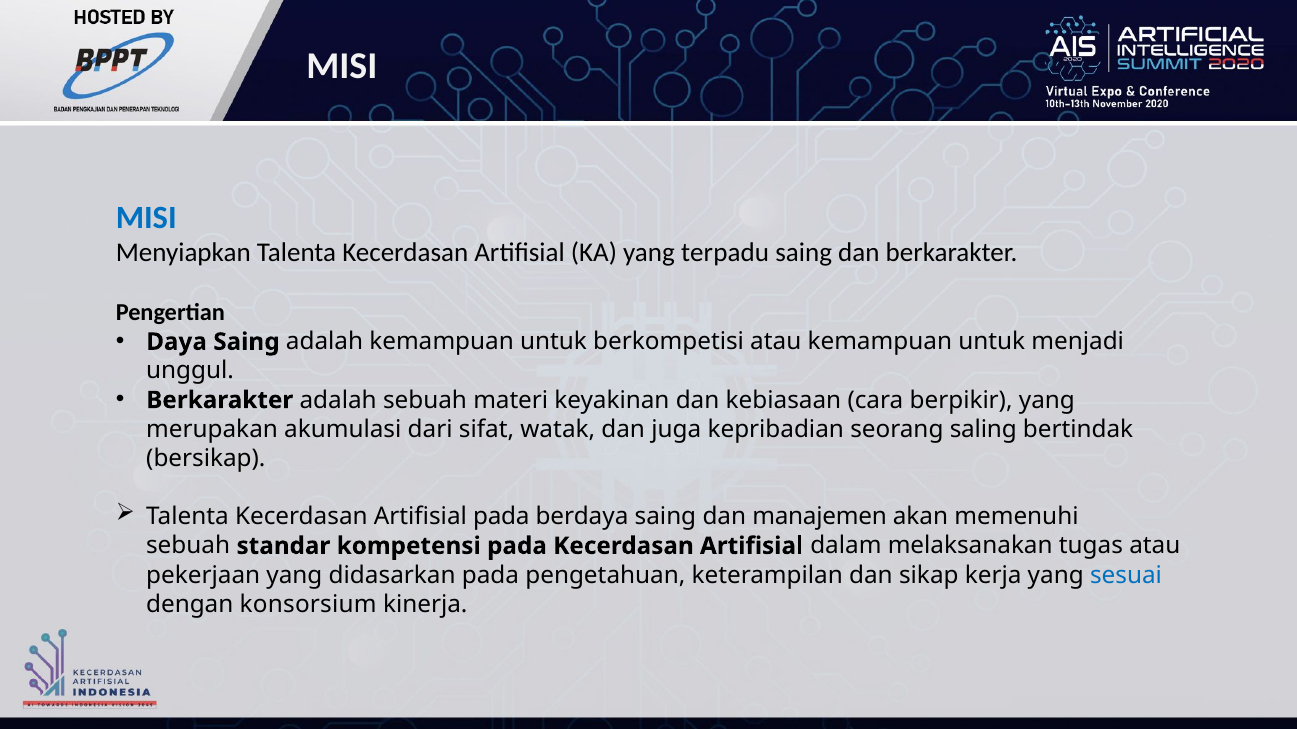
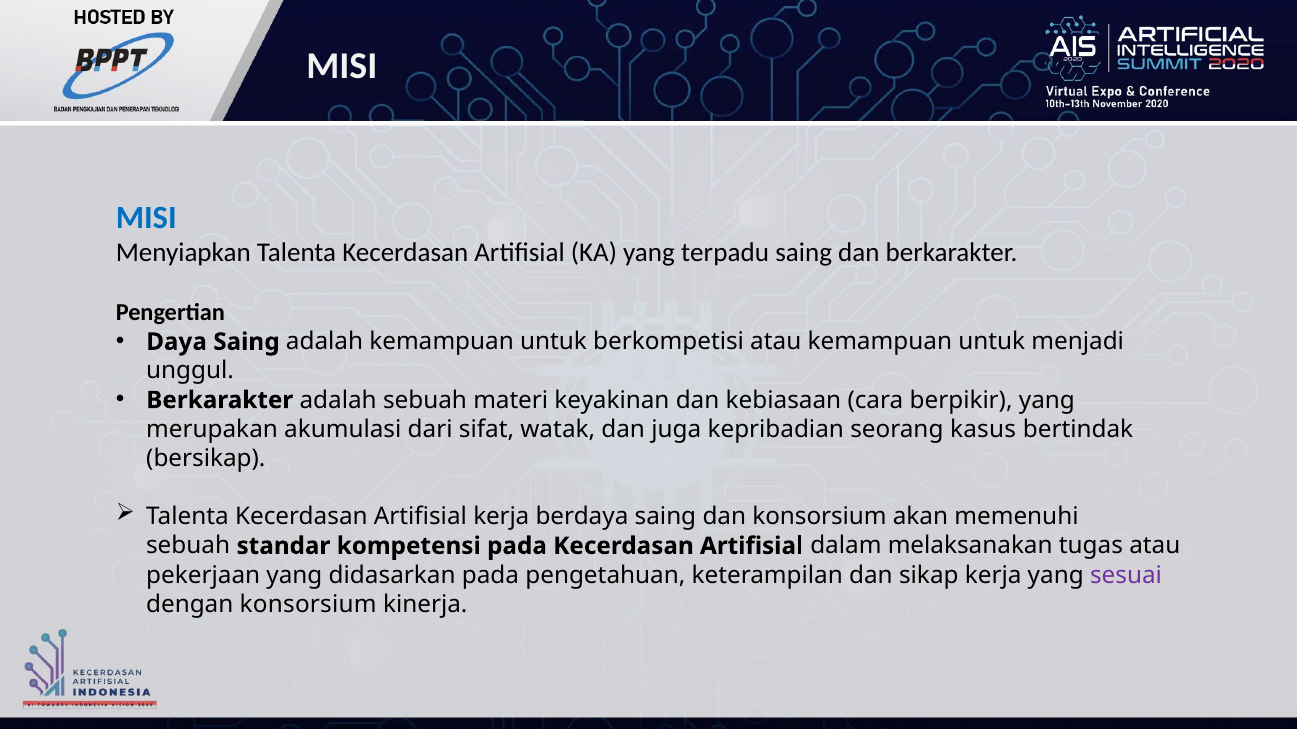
saling: saling -> kasus
Artifisial pada: pada -> kerja
dan manajemen: manajemen -> konsorsium
sesuai colour: blue -> purple
